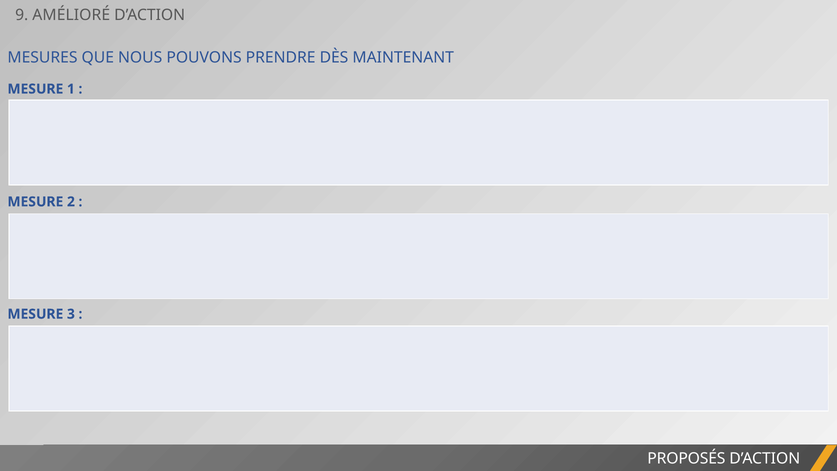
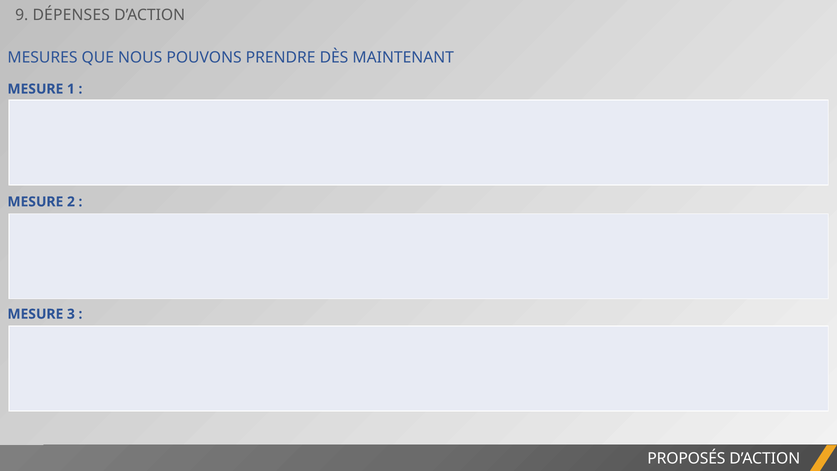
AMÉLIORÉ: AMÉLIORÉ -> DÉPENSES
